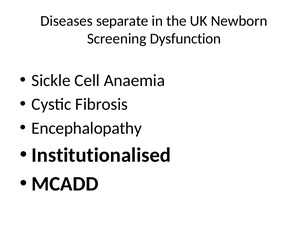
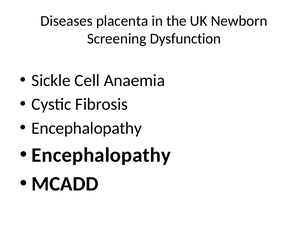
separate: separate -> placenta
Institutionalised at (101, 155): Institutionalised -> Encephalopathy
